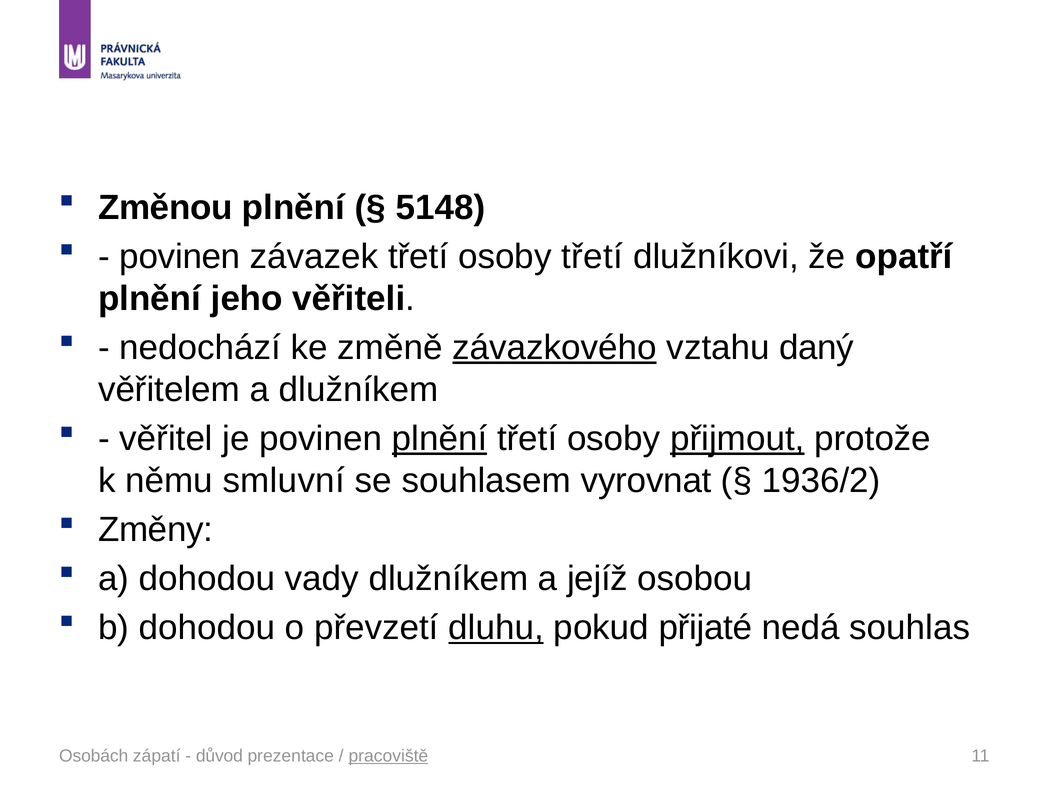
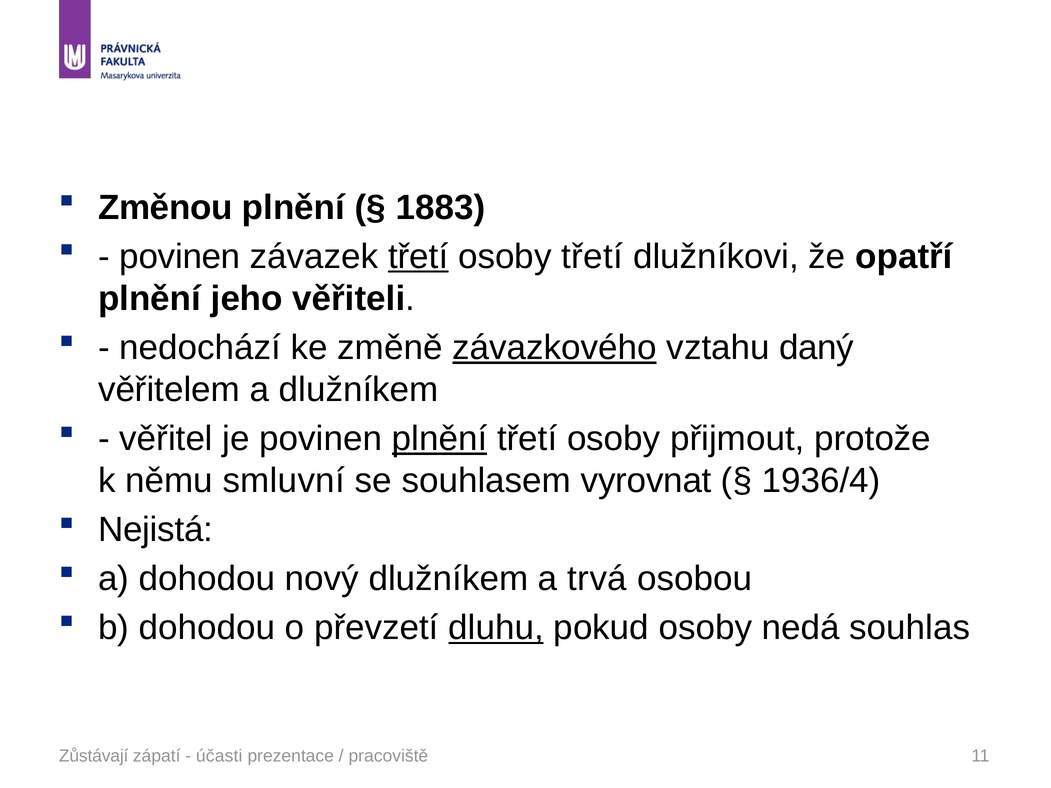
5148: 5148 -> 1883
třetí at (418, 257) underline: none -> present
přijmout underline: present -> none
1936/2: 1936/2 -> 1936/4
Změny: Změny -> Nejistá
vady: vady -> nový
jejíž: jejíž -> trvá
pokud přijaté: přijaté -> osoby
Osobách: Osobách -> Zůstávají
důvod: důvod -> účasti
pracoviště underline: present -> none
